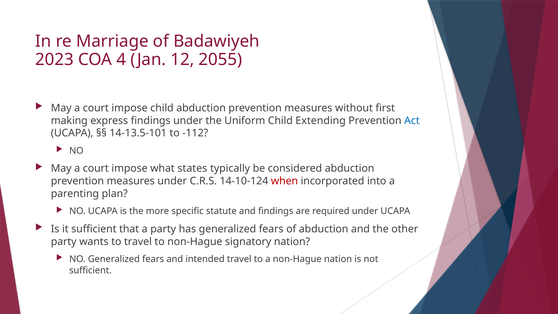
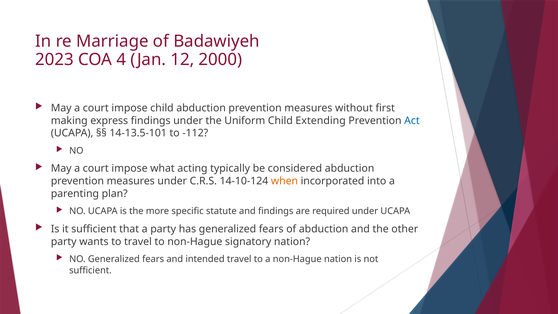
2055: 2055 -> 2000
states: states -> acting
when colour: red -> orange
